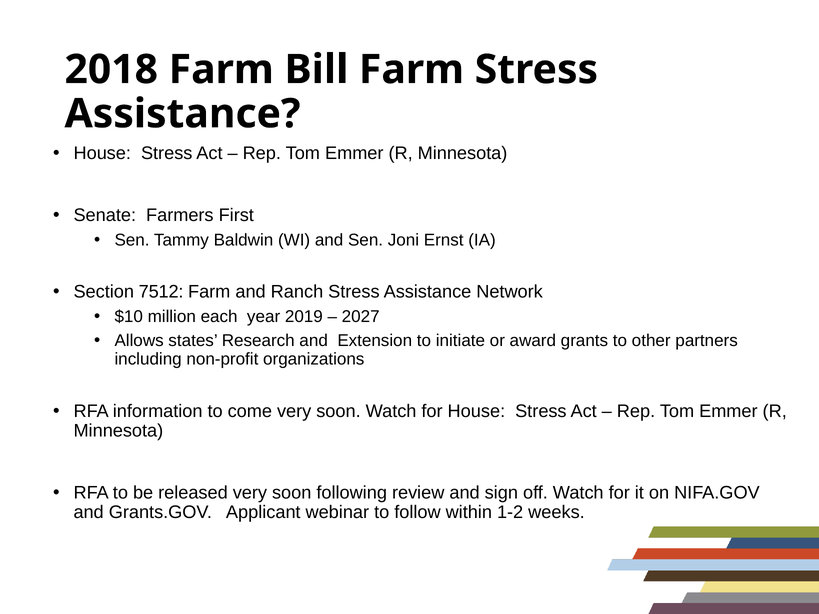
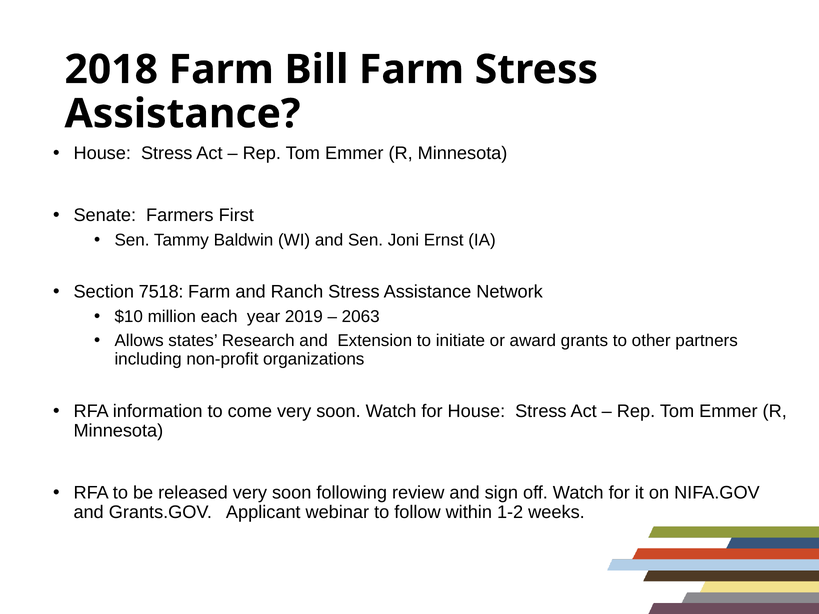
7512: 7512 -> 7518
2027: 2027 -> 2063
